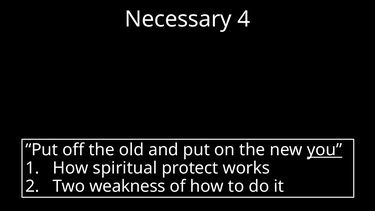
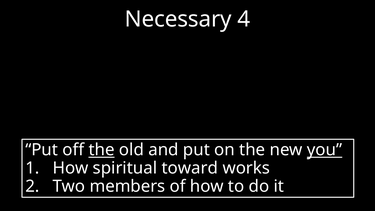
the at (102, 150) underline: none -> present
protect: protect -> toward
weakness: weakness -> members
